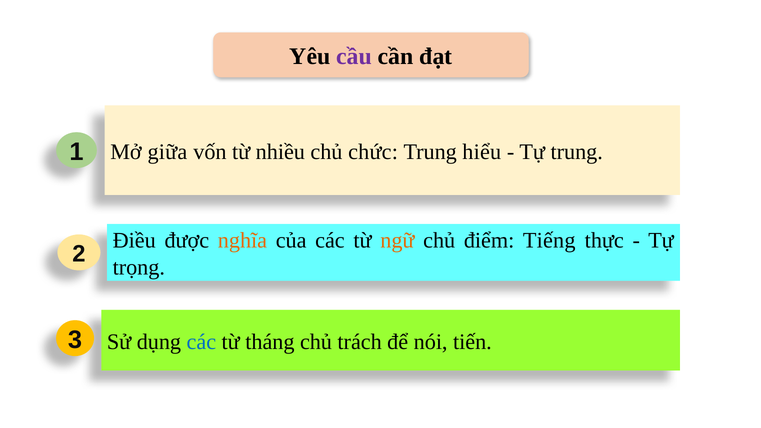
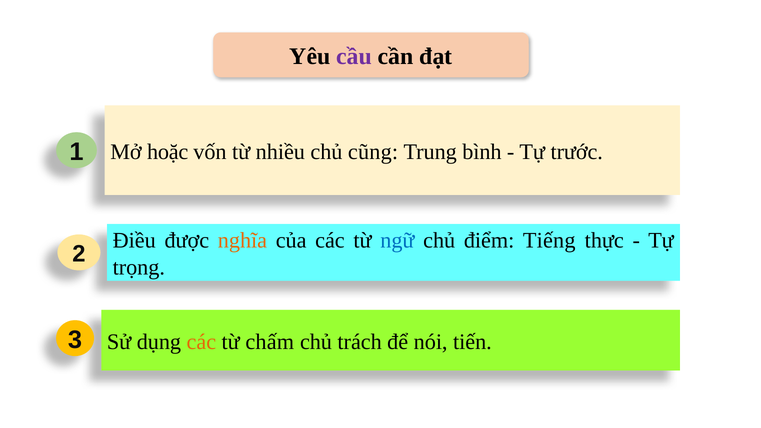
giữa: giữa -> hoặc
chức: chức -> cũng
hiểu: hiểu -> bình
Tự trung: trung -> trước
ngữ colour: orange -> blue
các at (201, 342) colour: blue -> orange
tháng: tháng -> chấm
